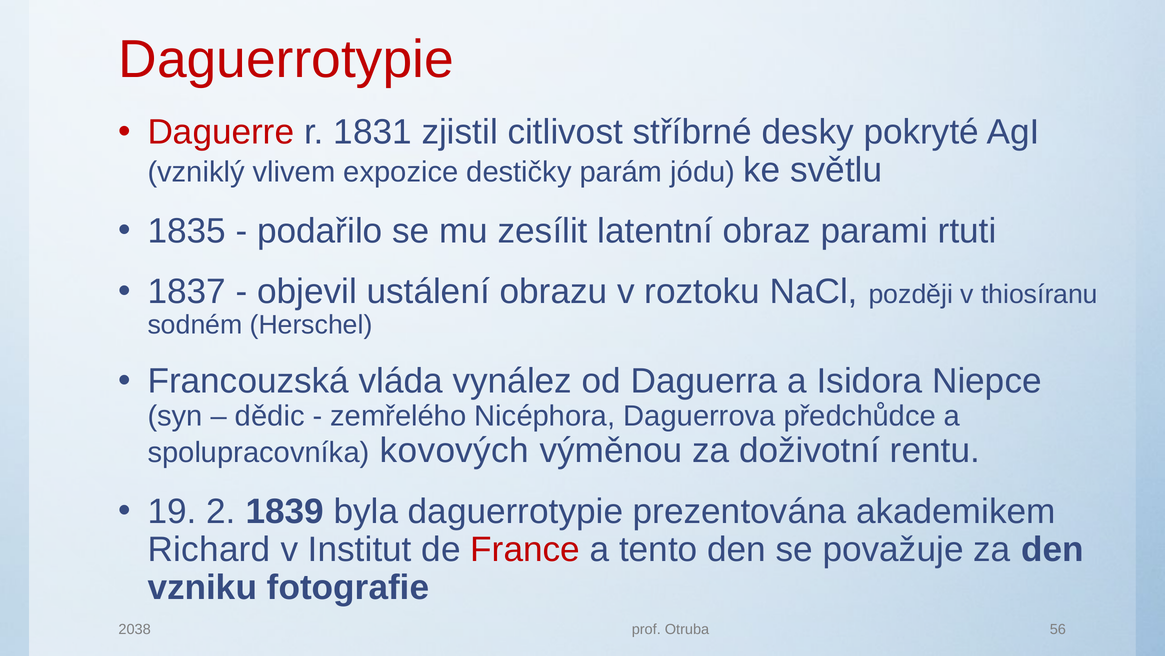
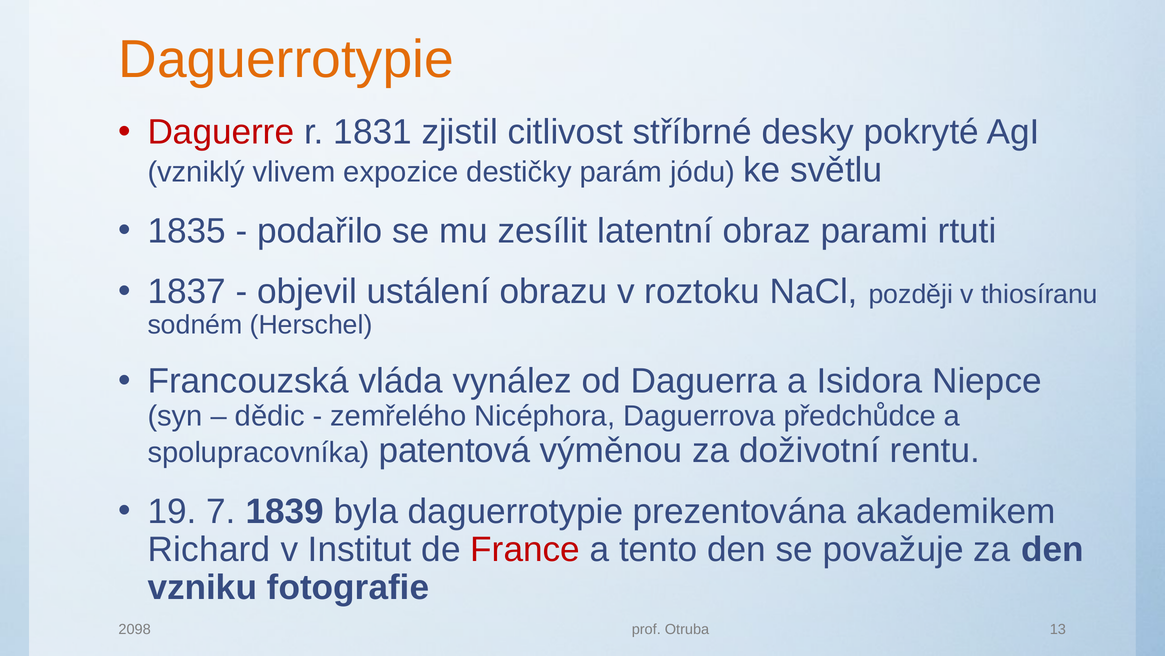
Daguerrotypie at (286, 59) colour: red -> orange
kovových: kovových -> patentová
2: 2 -> 7
2038: 2038 -> 2098
56: 56 -> 13
